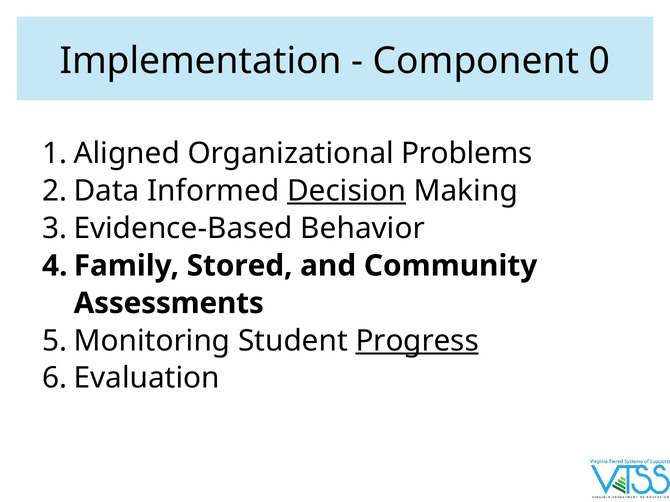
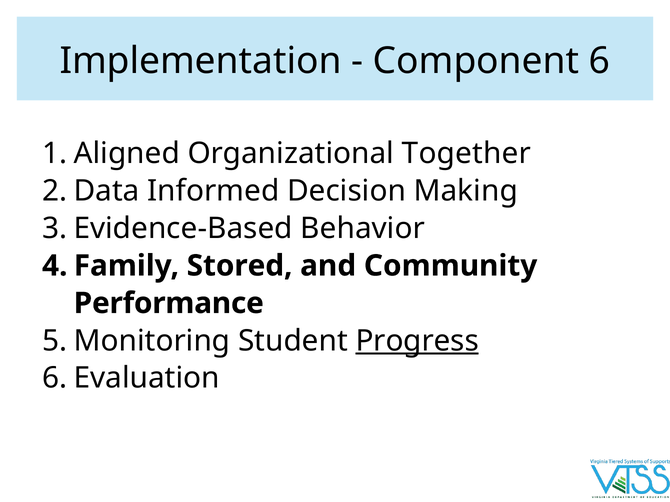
0: 0 -> 6
Problems: Problems -> Together
Decision underline: present -> none
Assessments: Assessments -> Performance
